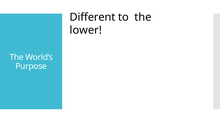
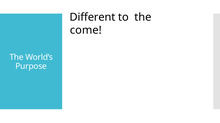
lower: lower -> come
